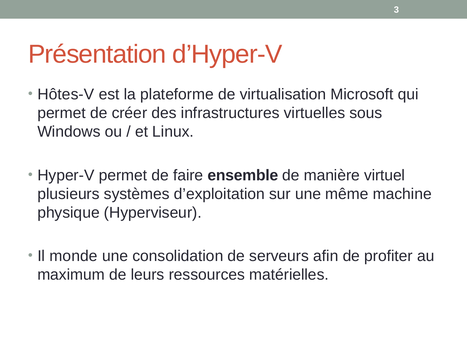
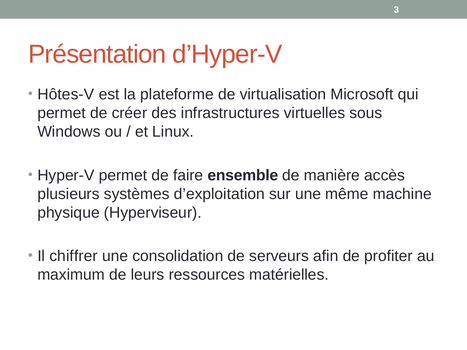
virtuel: virtuel -> accès
monde: monde -> chiffrer
